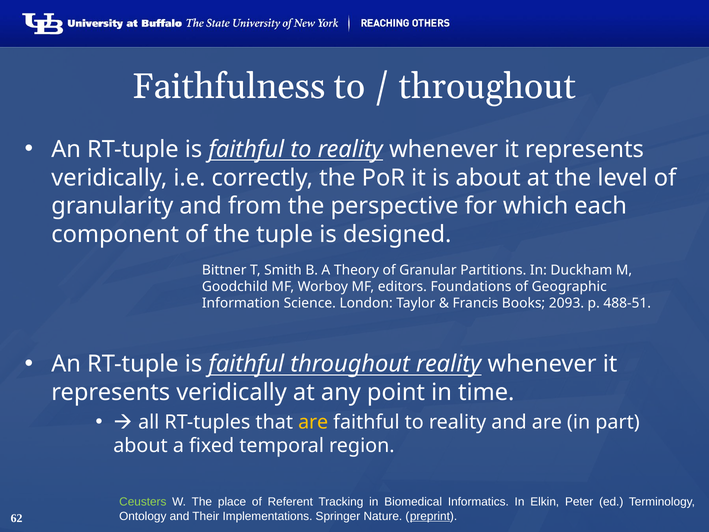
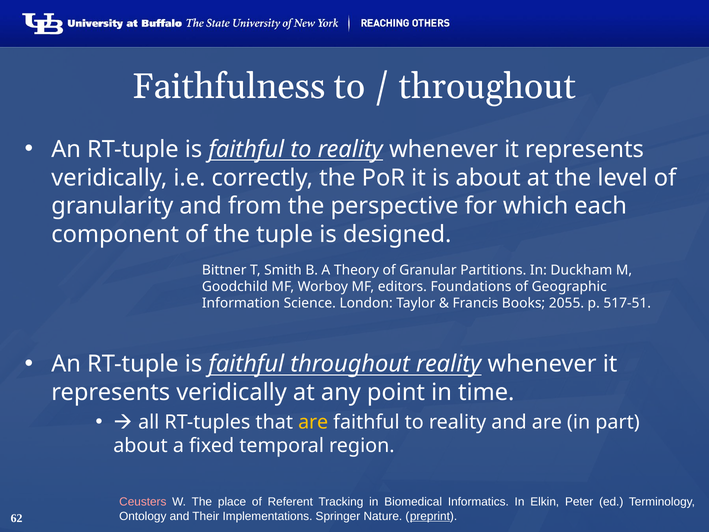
2093: 2093 -> 2055
488-51: 488-51 -> 517-51
Ceusters colour: light green -> pink
